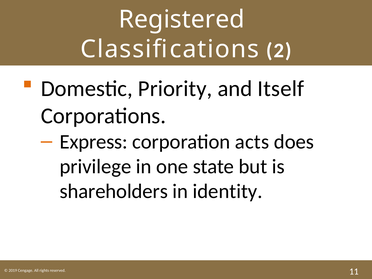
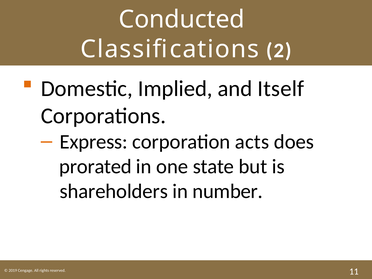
Registered: Registered -> Conducted
Priority: Priority -> Implied
privilege: privilege -> prorated
identity: identity -> number
